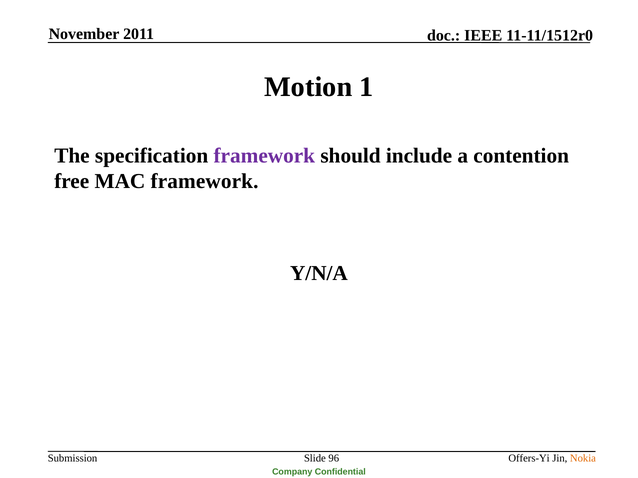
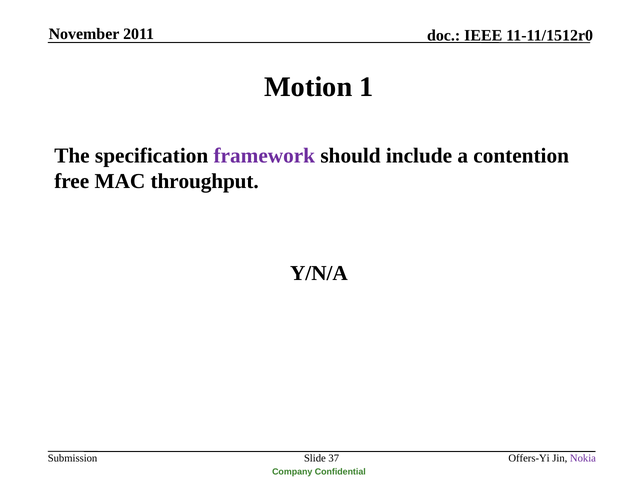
MAC framework: framework -> throughput
96: 96 -> 37
Nokia colour: orange -> purple
